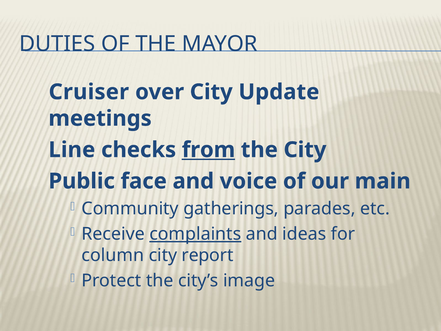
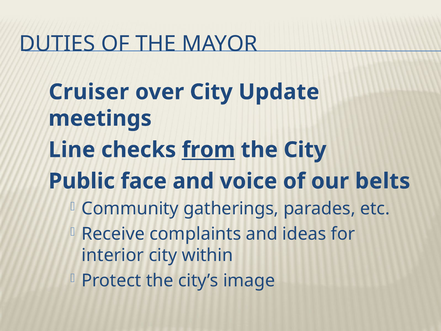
main: main -> belts
complaints underline: present -> none
column: column -> interior
report: report -> within
